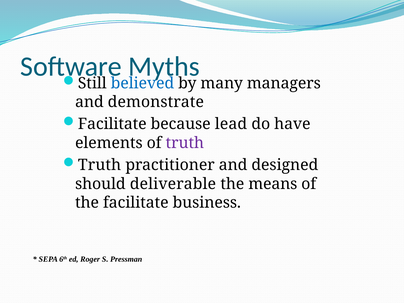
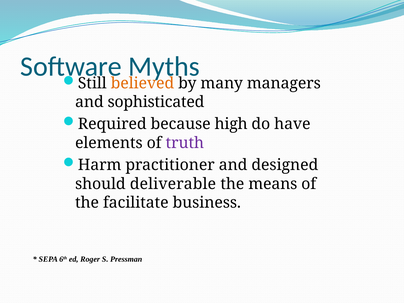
believed colour: blue -> orange
demonstrate: demonstrate -> sophisticated
Facilitate at (112, 124): Facilitate -> Required
lead: lead -> high
Truth at (100, 165): Truth -> Harm
